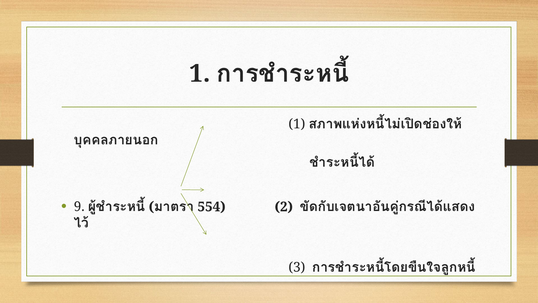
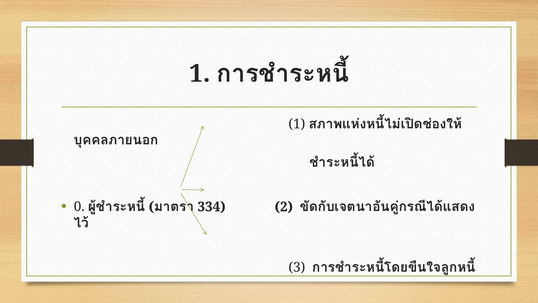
9: 9 -> 0
554: 554 -> 334
